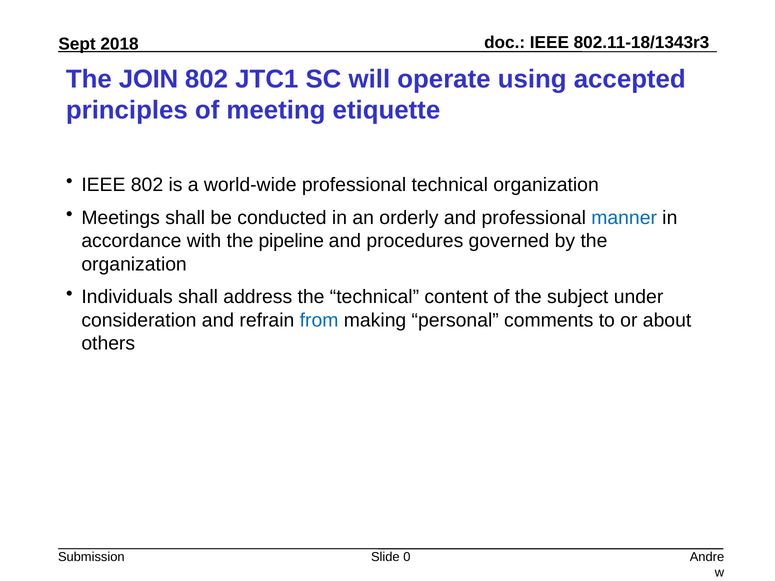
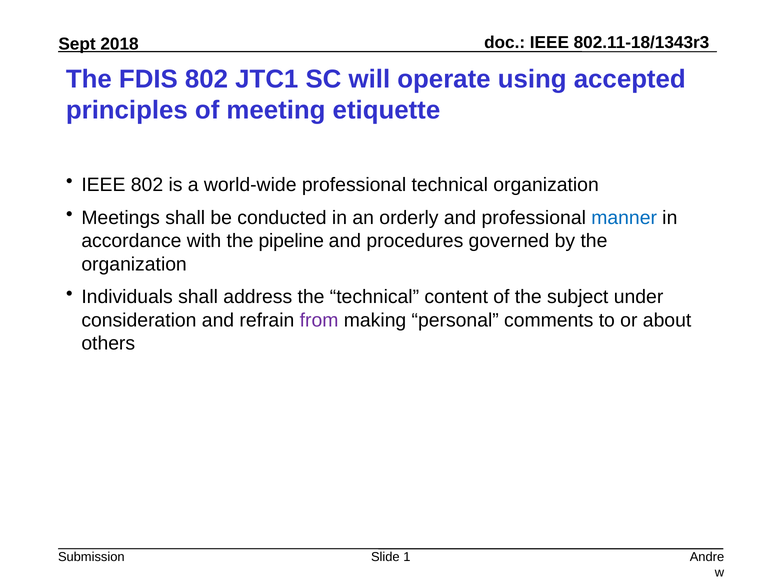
JOIN: JOIN -> FDIS
from colour: blue -> purple
0: 0 -> 1
